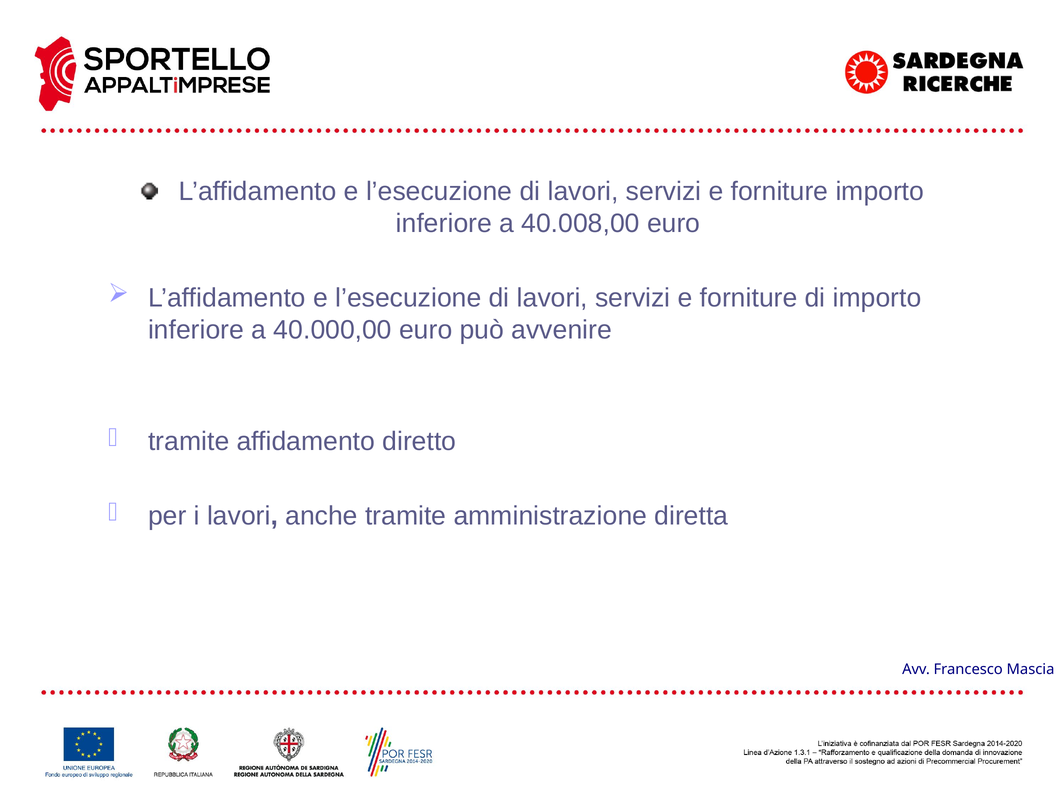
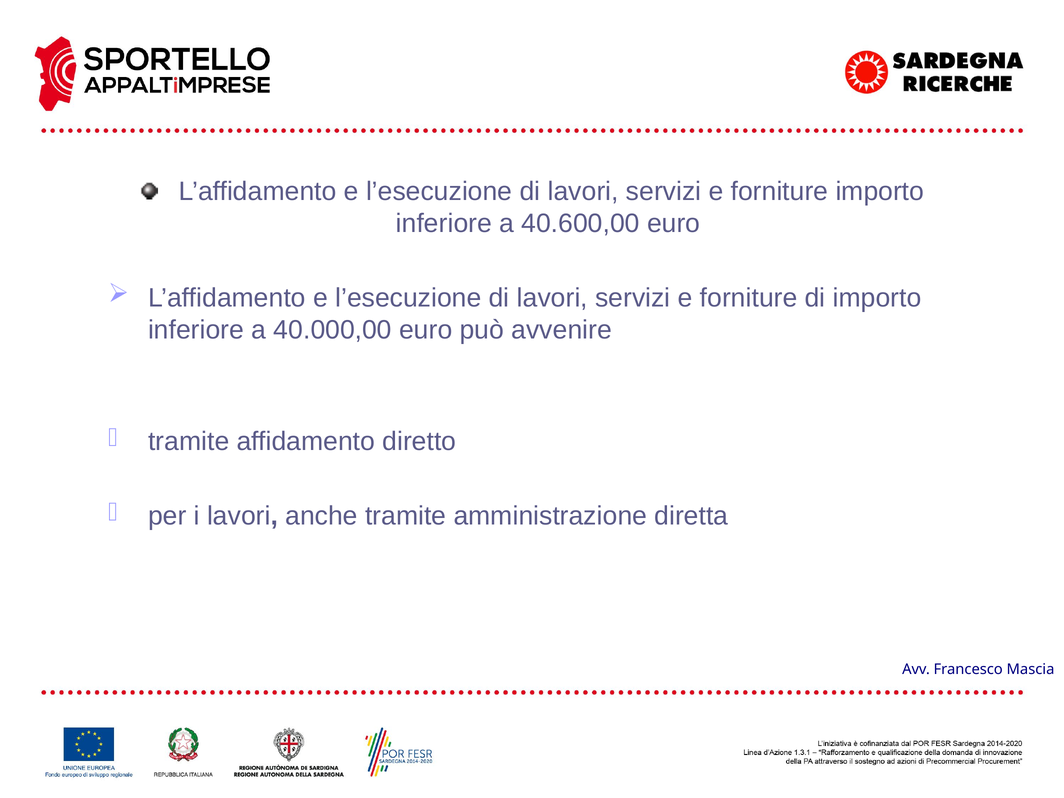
40.008,00: 40.008,00 -> 40.600,00
